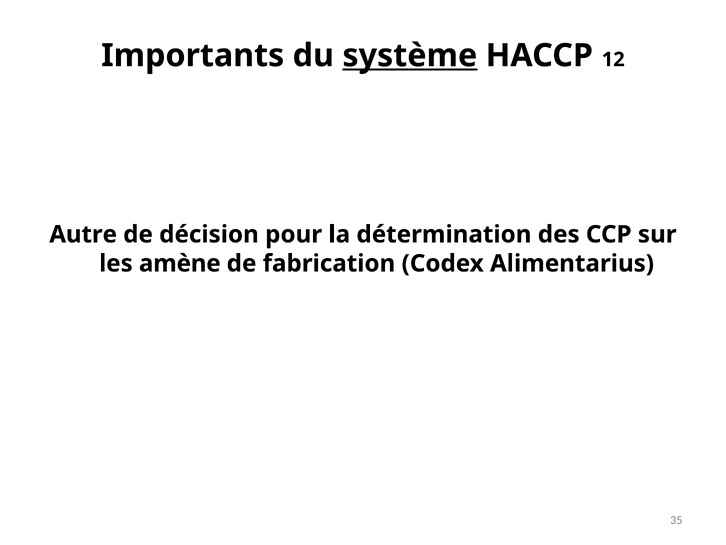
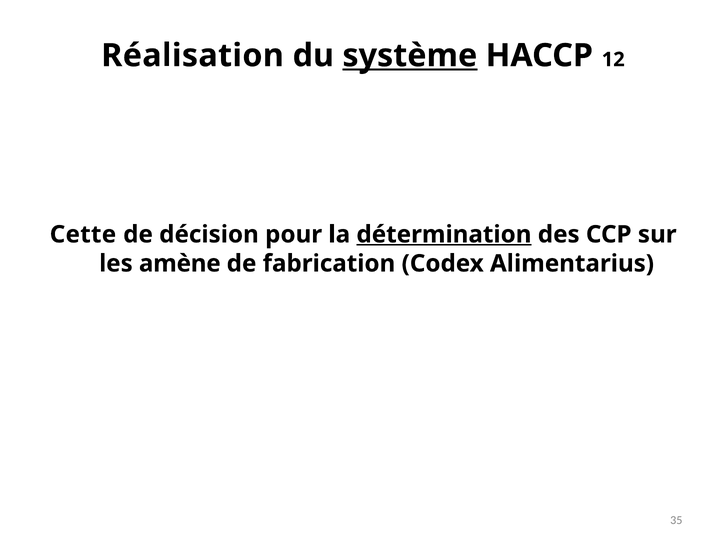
Importants: Importants -> Réalisation
Autre: Autre -> Cette
détermination underline: none -> present
